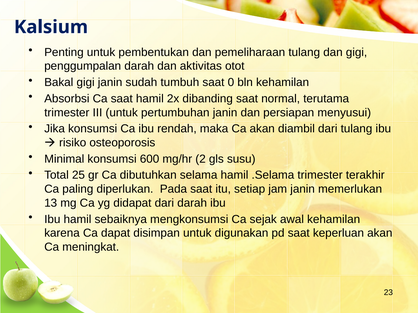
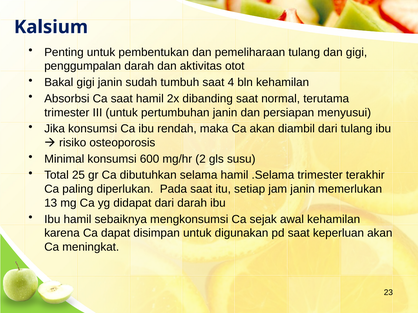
0: 0 -> 4
